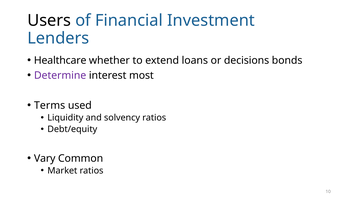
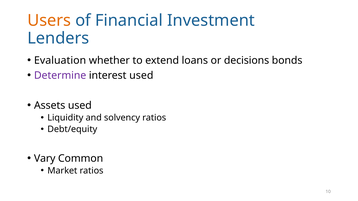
Users colour: black -> orange
Healthcare: Healthcare -> Evaluation
interest most: most -> used
Terms: Terms -> Assets
